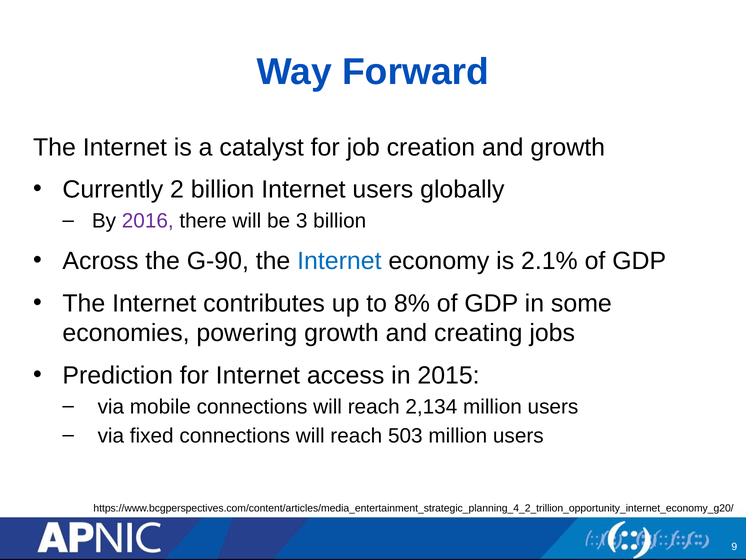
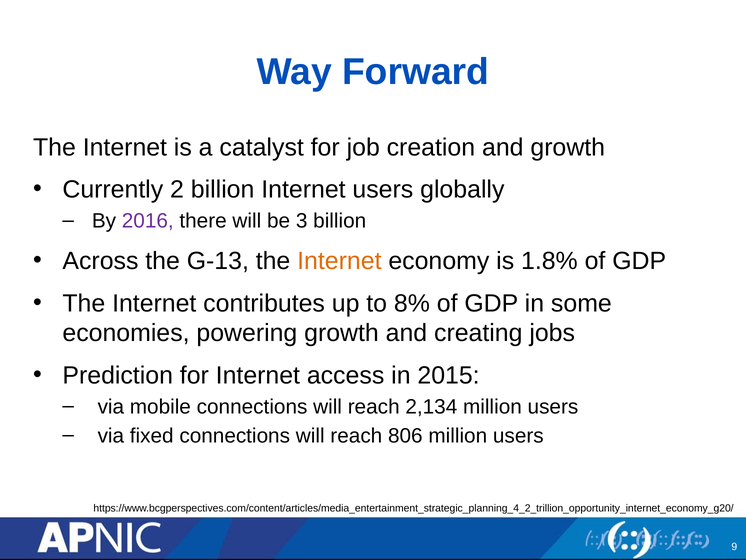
G-90: G-90 -> G-13
Internet at (339, 261) colour: blue -> orange
2.1%: 2.1% -> 1.8%
503: 503 -> 806
